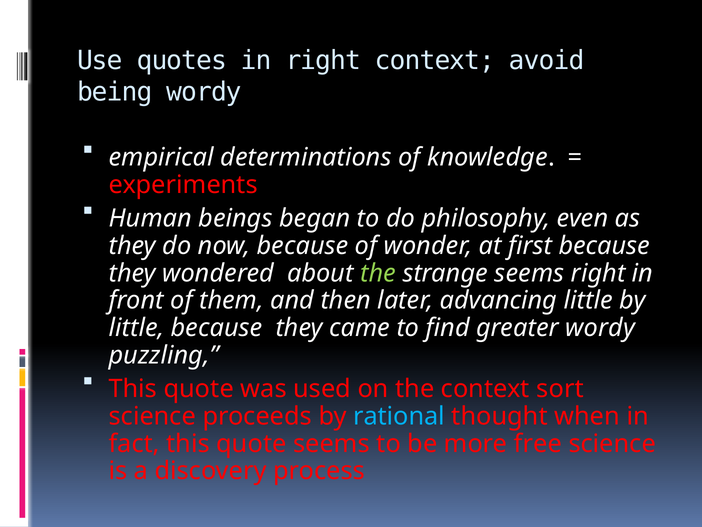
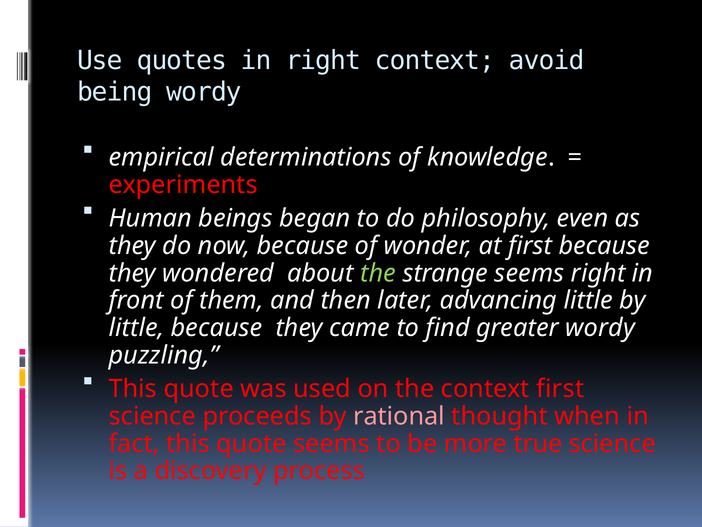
context sort: sort -> first
rational colour: light blue -> pink
free: free -> true
